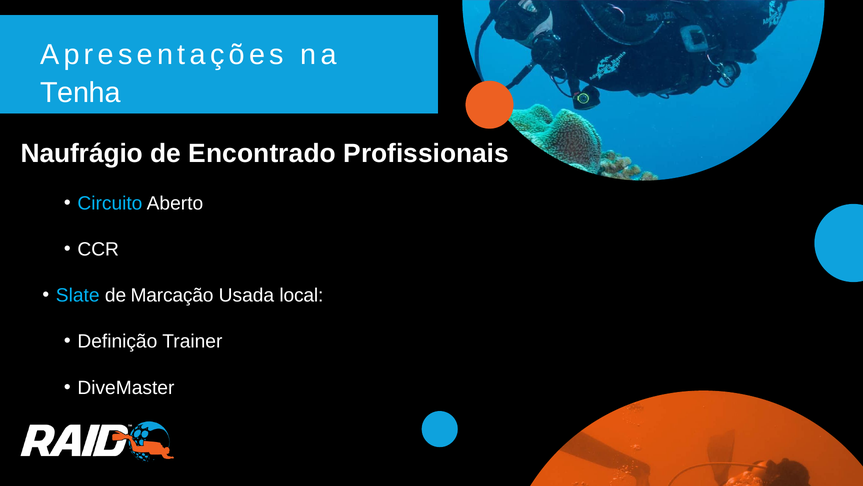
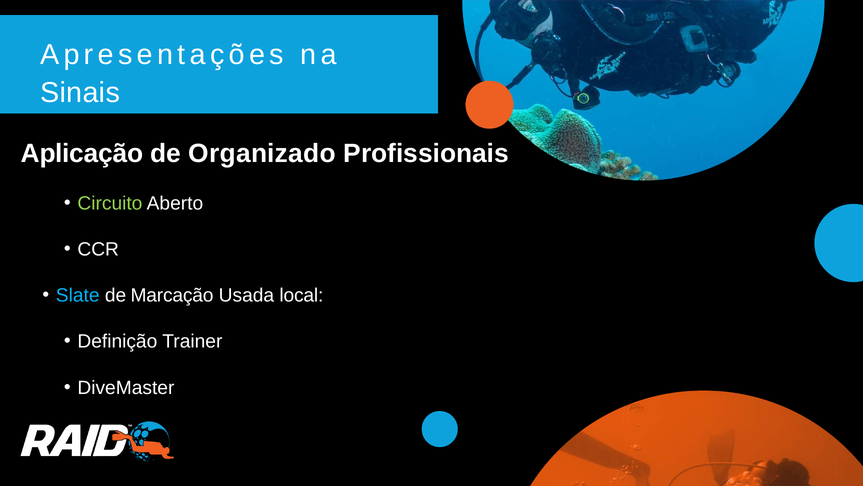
Tenha: Tenha -> Sinais
Naufrágio: Naufrágio -> Aplicação
Encontrado: Encontrado -> Organizado
Circuito colour: light blue -> light green
